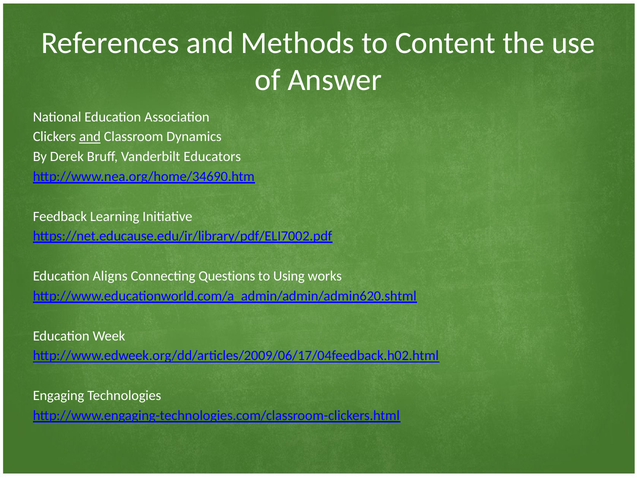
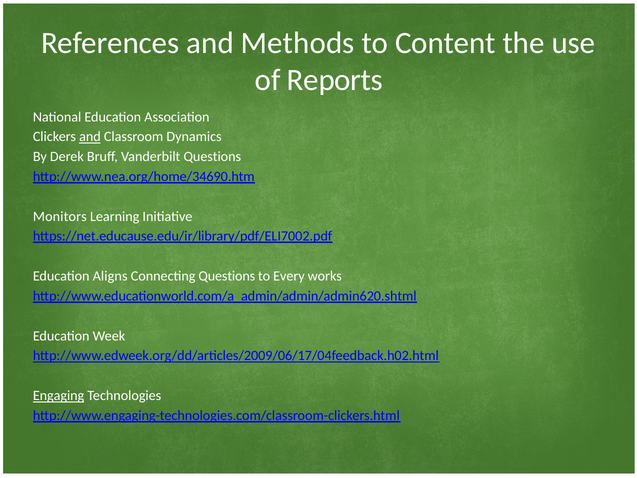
Answer: Answer -> Reports
Vanderbilt Educators: Educators -> Questions
Feedback: Feedback -> Monitors
Using: Using -> Every
Engaging underline: none -> present
